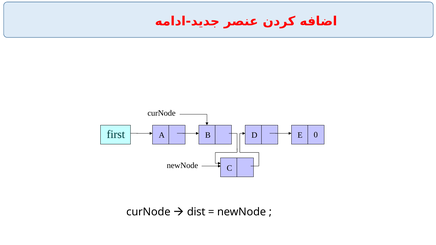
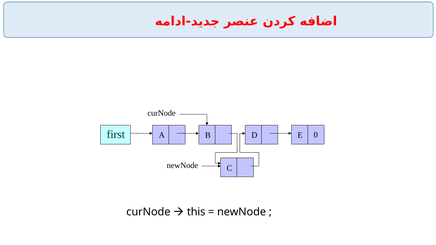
dist: dist -> this
